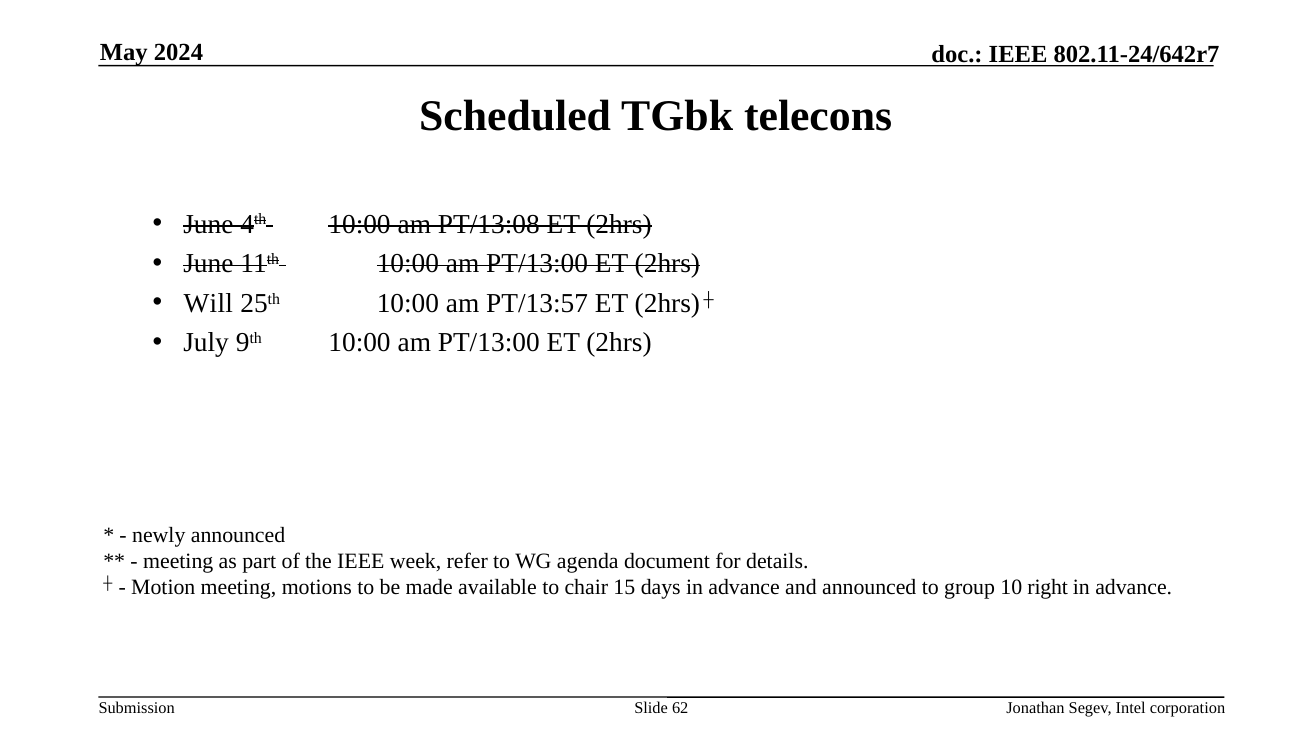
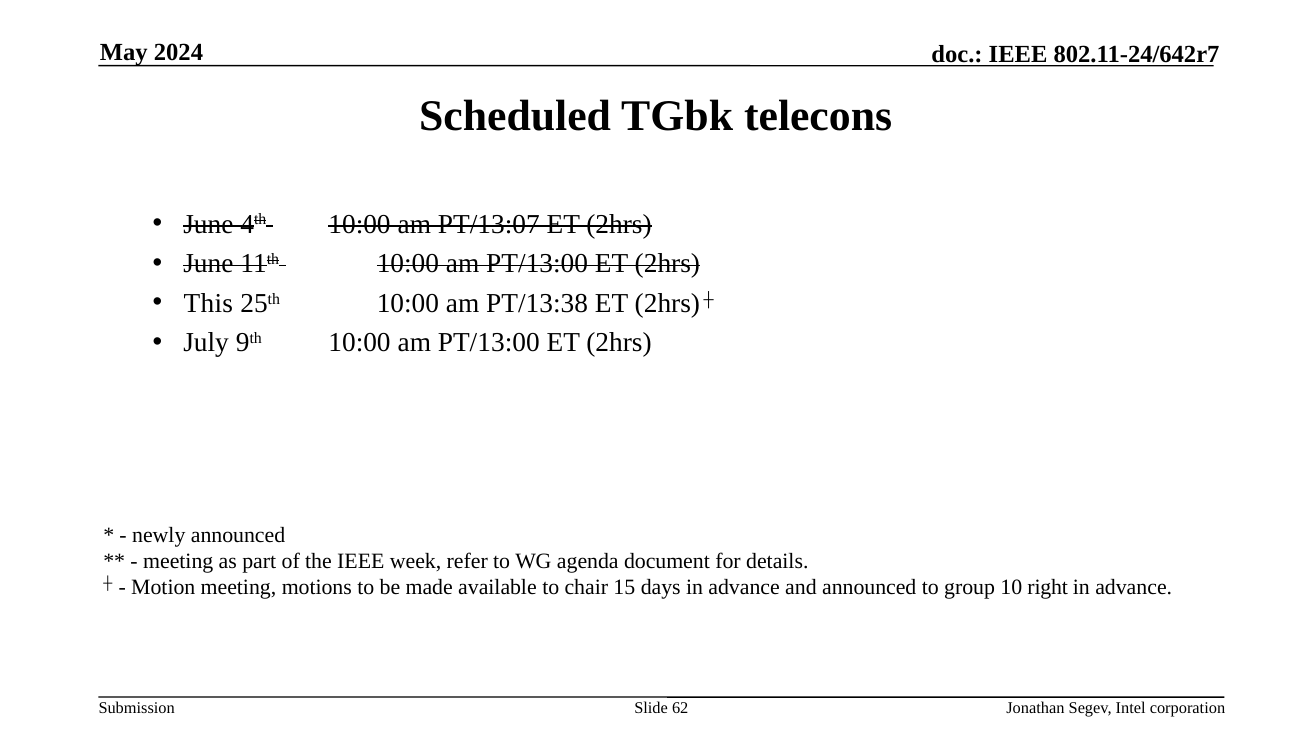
PT/13:08: PT/13:08 -> PT/13:07
Will: Will -> This
PT/13:57: PT/13:57 -> PT/13:38
